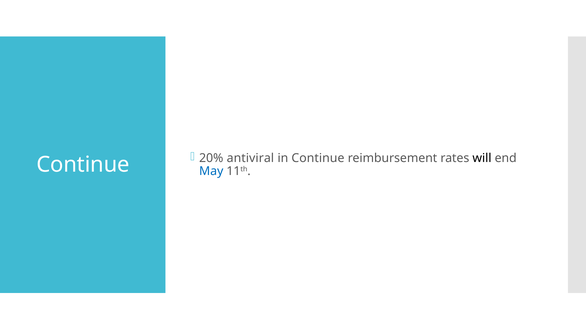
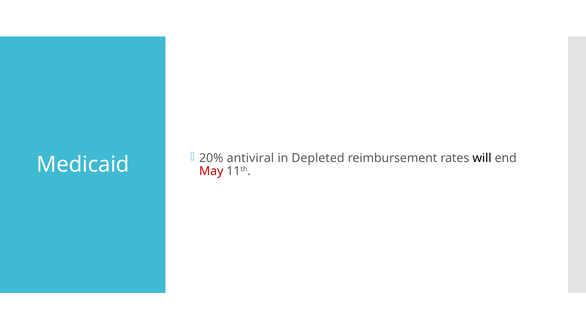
in Continue: Continue -> Depleted
Continue at (83, 164): Continue -> Medicaid
May colour: blue -> red
